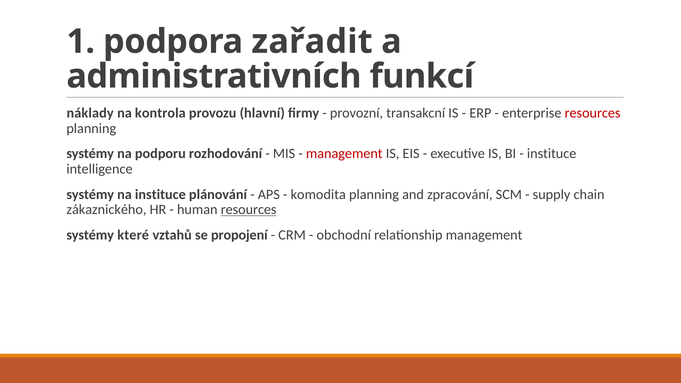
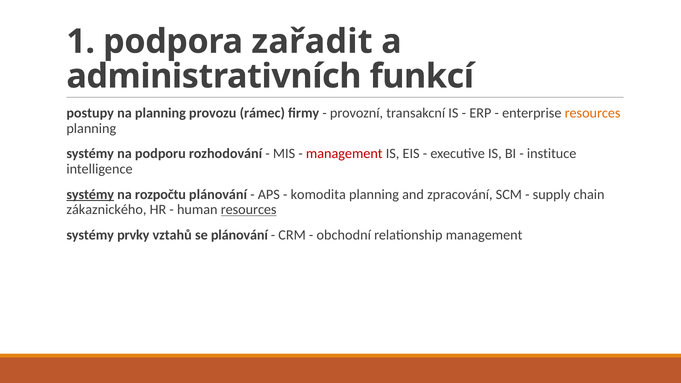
náklady: náklady -> postupy
na kontrola: kontrola -> planning
hlavní: hlavní -> rámec
resources at (593, 113) colour: red -> orange
systémy at (90, 194) underline: none -> present
na instituce: instituce -> rozpočtu
které: které -> prvky
se propojení: propojení -> plánování
